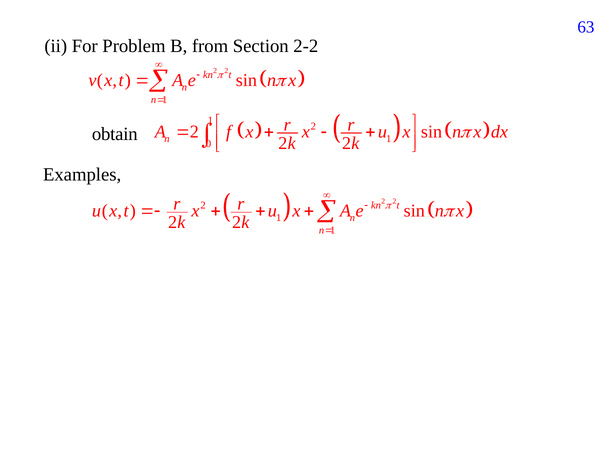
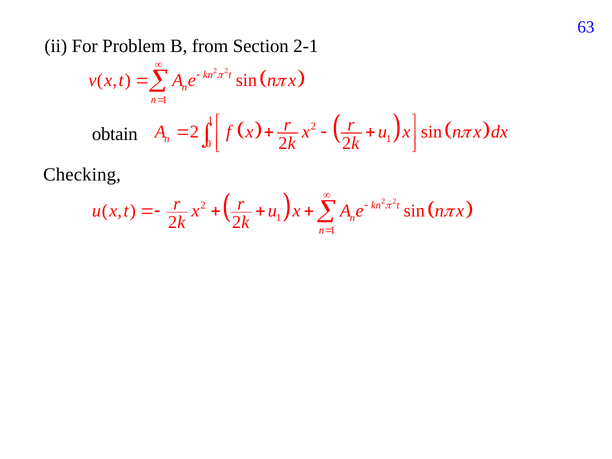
2-2: 2-2 -> 2-1
Examples: Examples -> Checking
